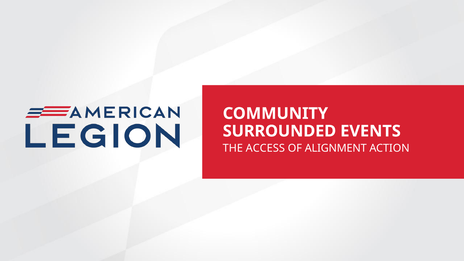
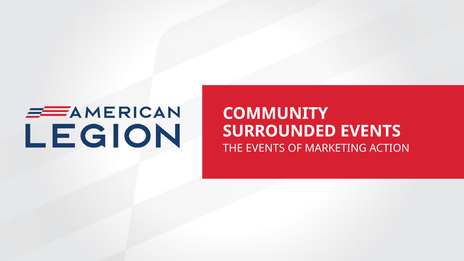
THE ACCESS: ACCESS -> EVENTS
ALIGNMENT: ALIGNMENT -> MARKETING
